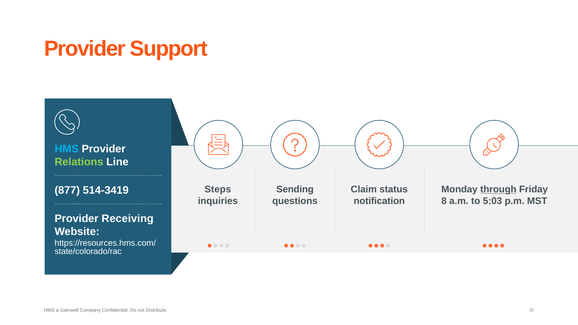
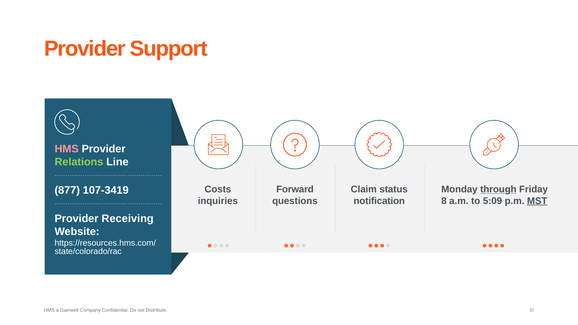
HMS at (67, 149) colour: light blue -> pink
Steps: Steps -> Costs
Sending: Sending -> Forward
514-3419: 514-3419 -> 107-3419
5:03: 5:03 -> 5:09
MST underline: none -> present
